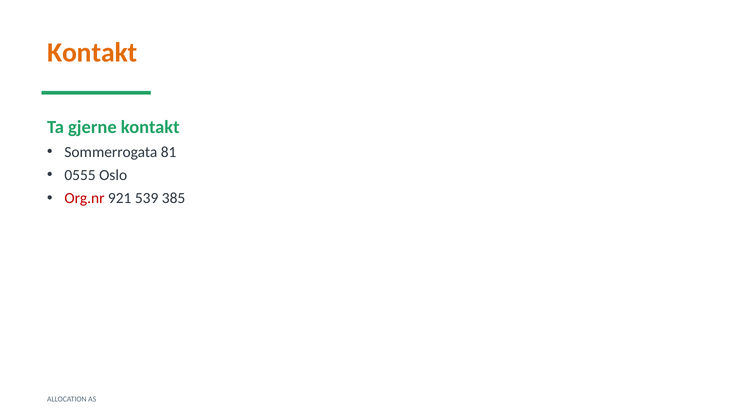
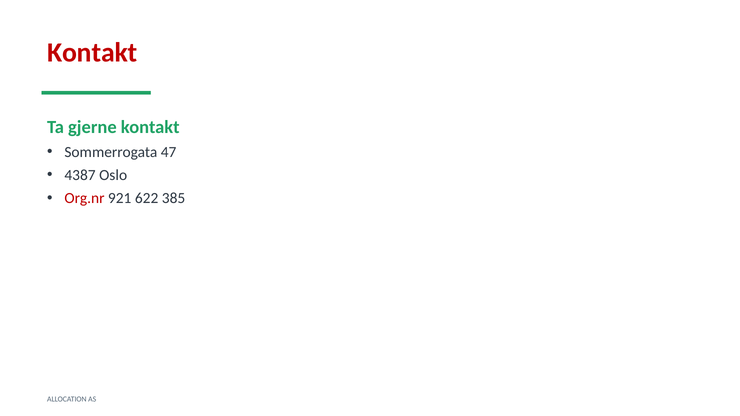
Kontakt at (92, 53) colour: orange -> red
81: 81 -> 47
0555: 0555 -> 4387
539: 539 -> 622
